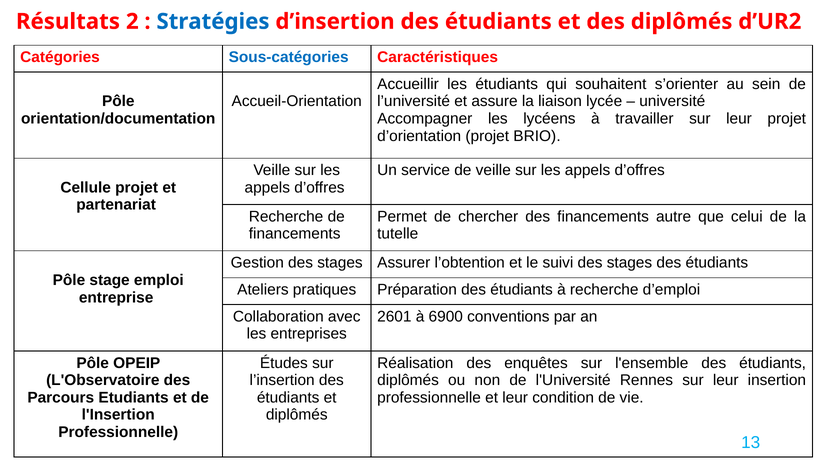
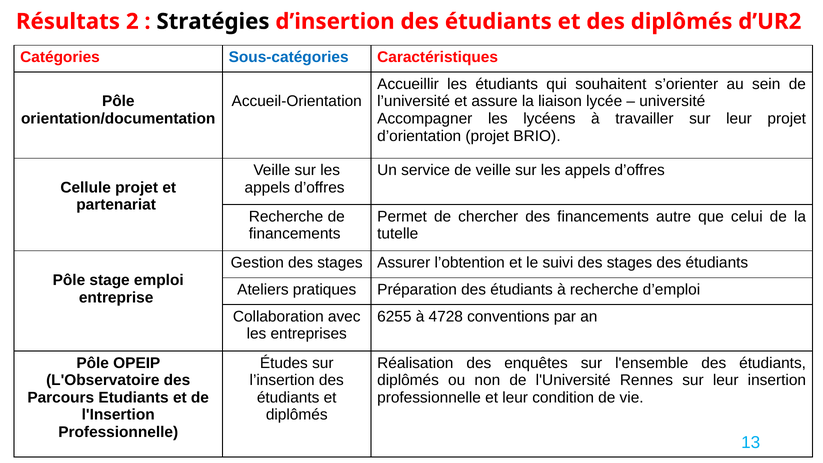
Stratégies colour: blue -> black
2601: 2601 -> 6255
6900: 6900 -> 4728
